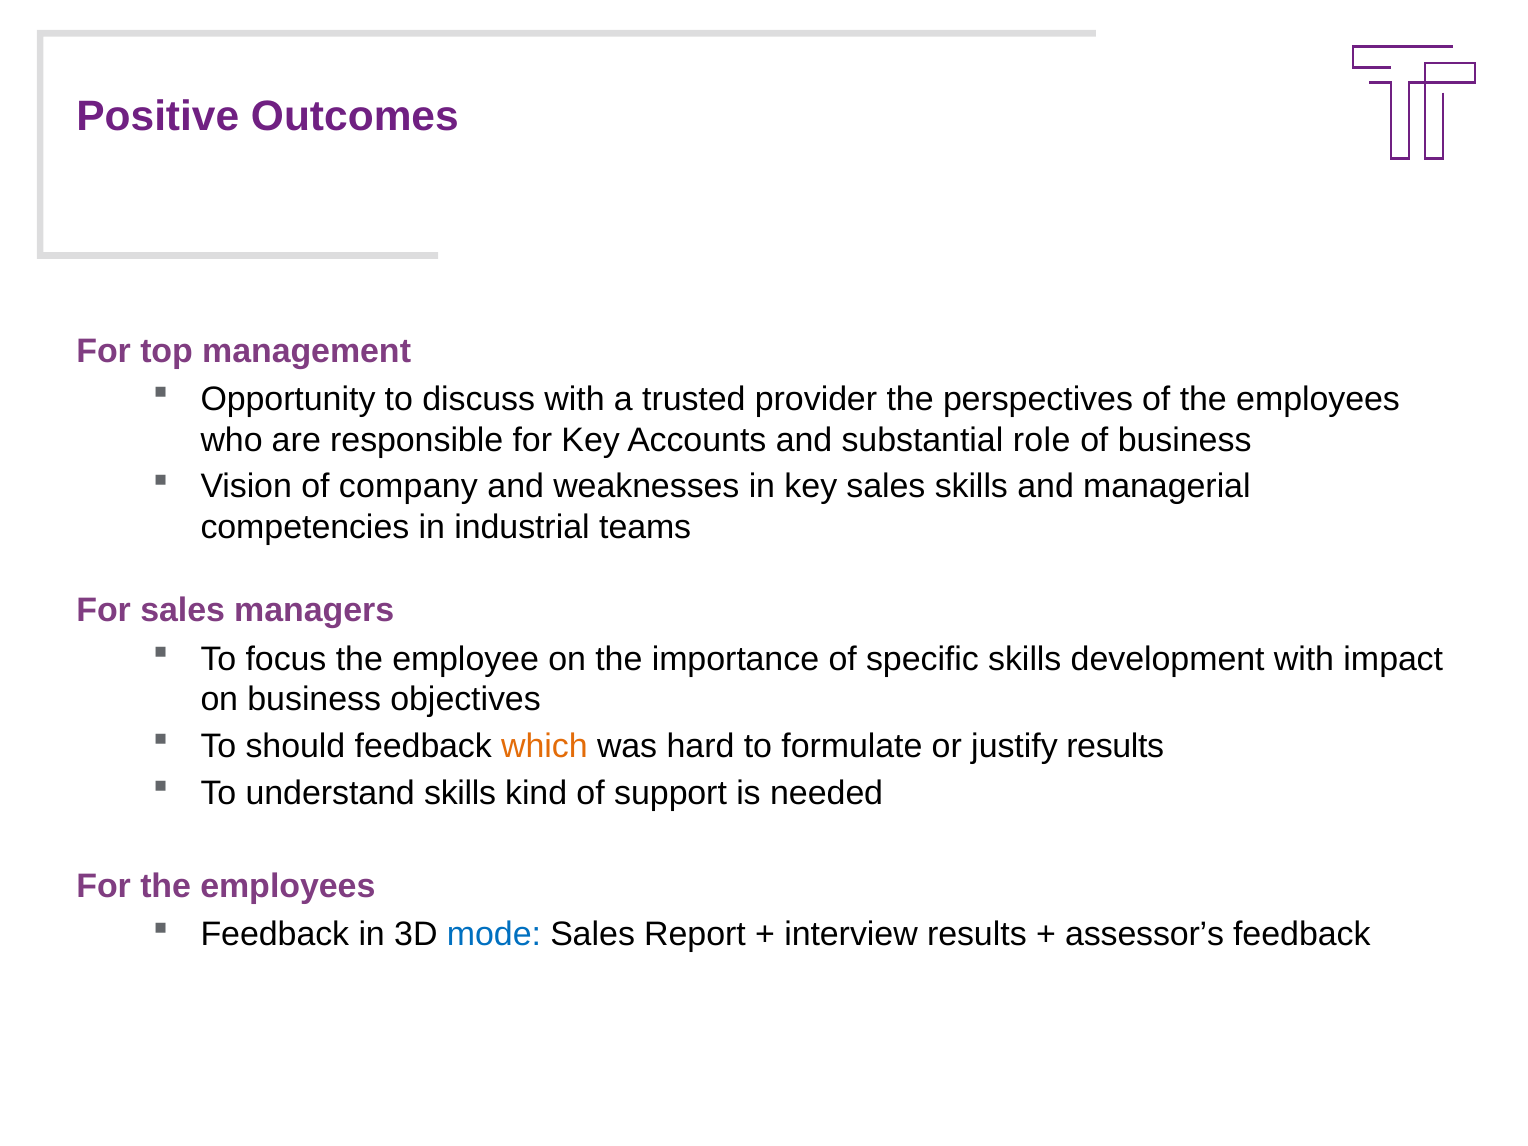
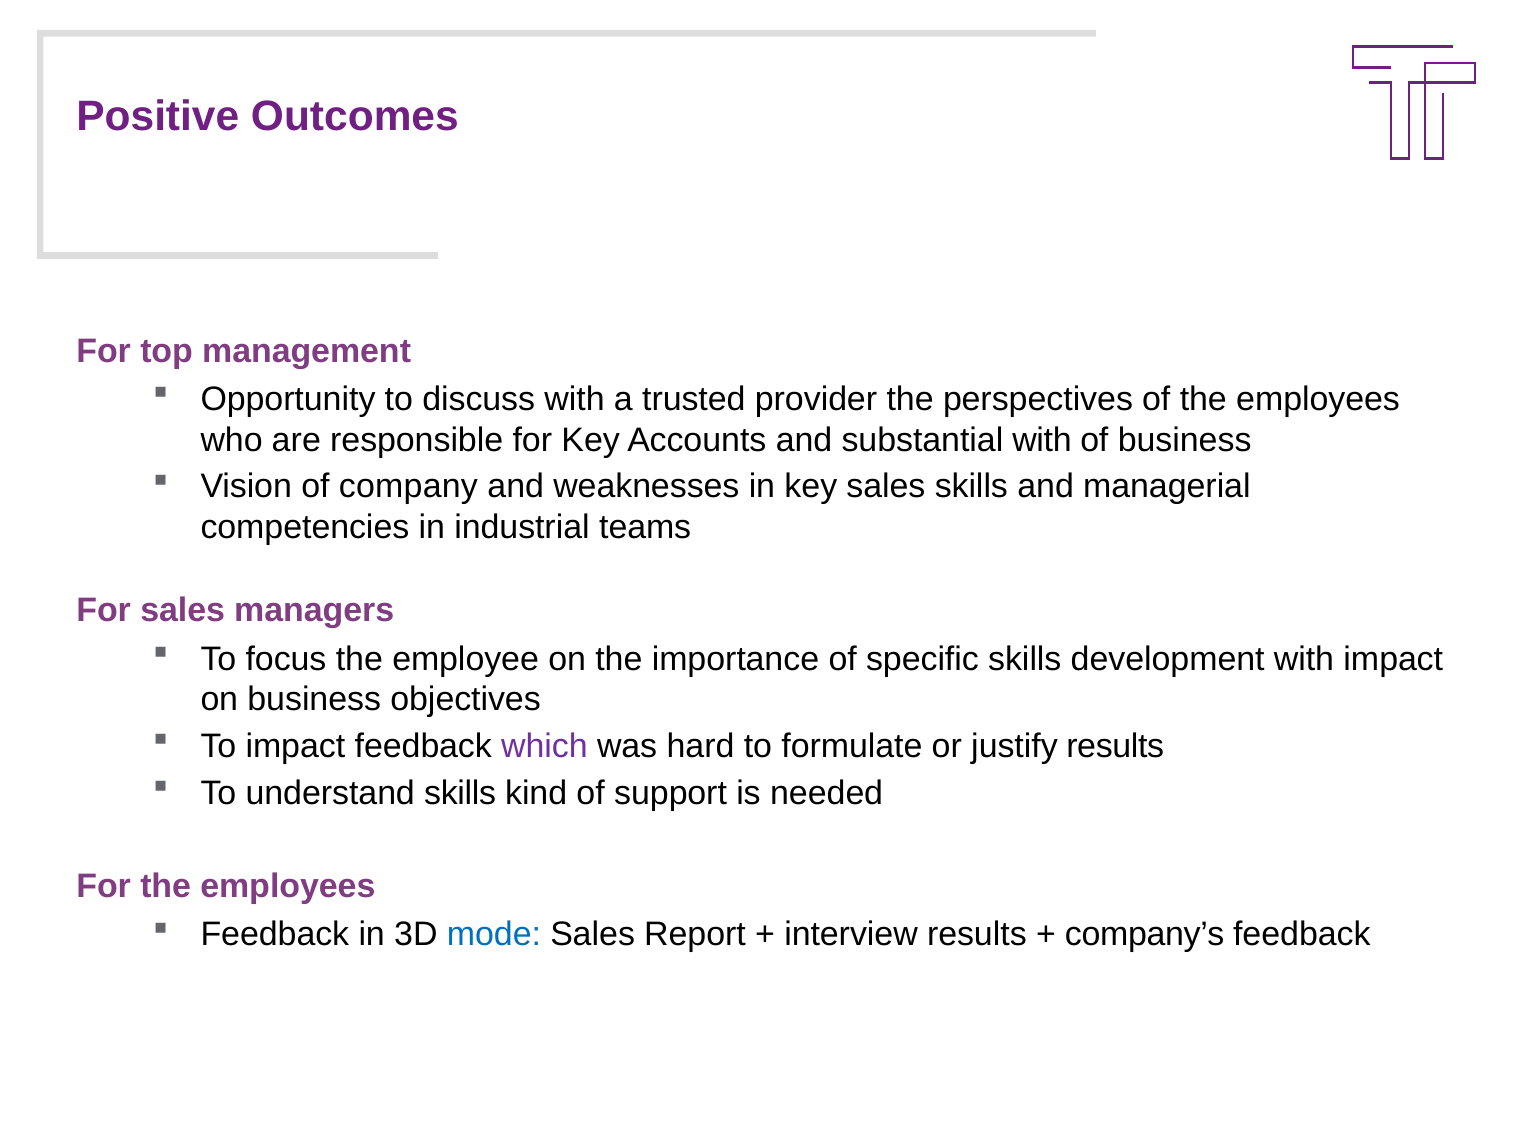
substantial role: role -> with
To should: should -> impact
which colour: orange -> purple
assessor’s: assessor’s -> company’s
